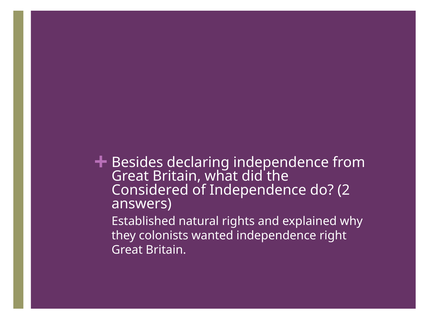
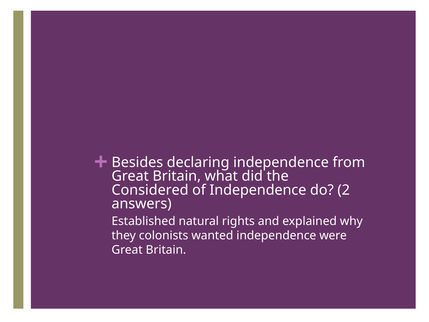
right: right -> were
